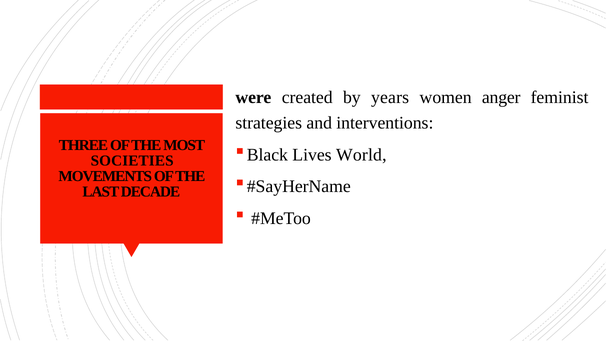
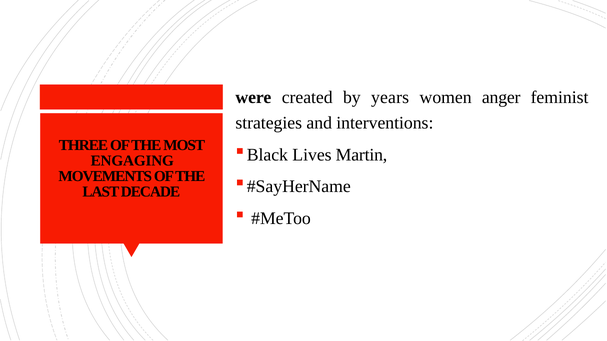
World: World -> Martin
SOCIETIES: SOCIETIES -> ENGAGING
